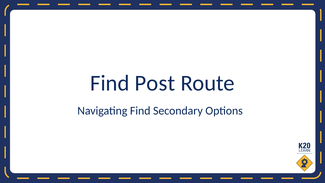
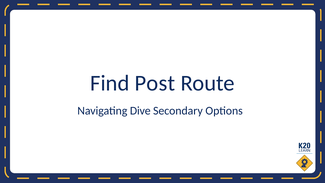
Navigating Find: Find -> Dive
